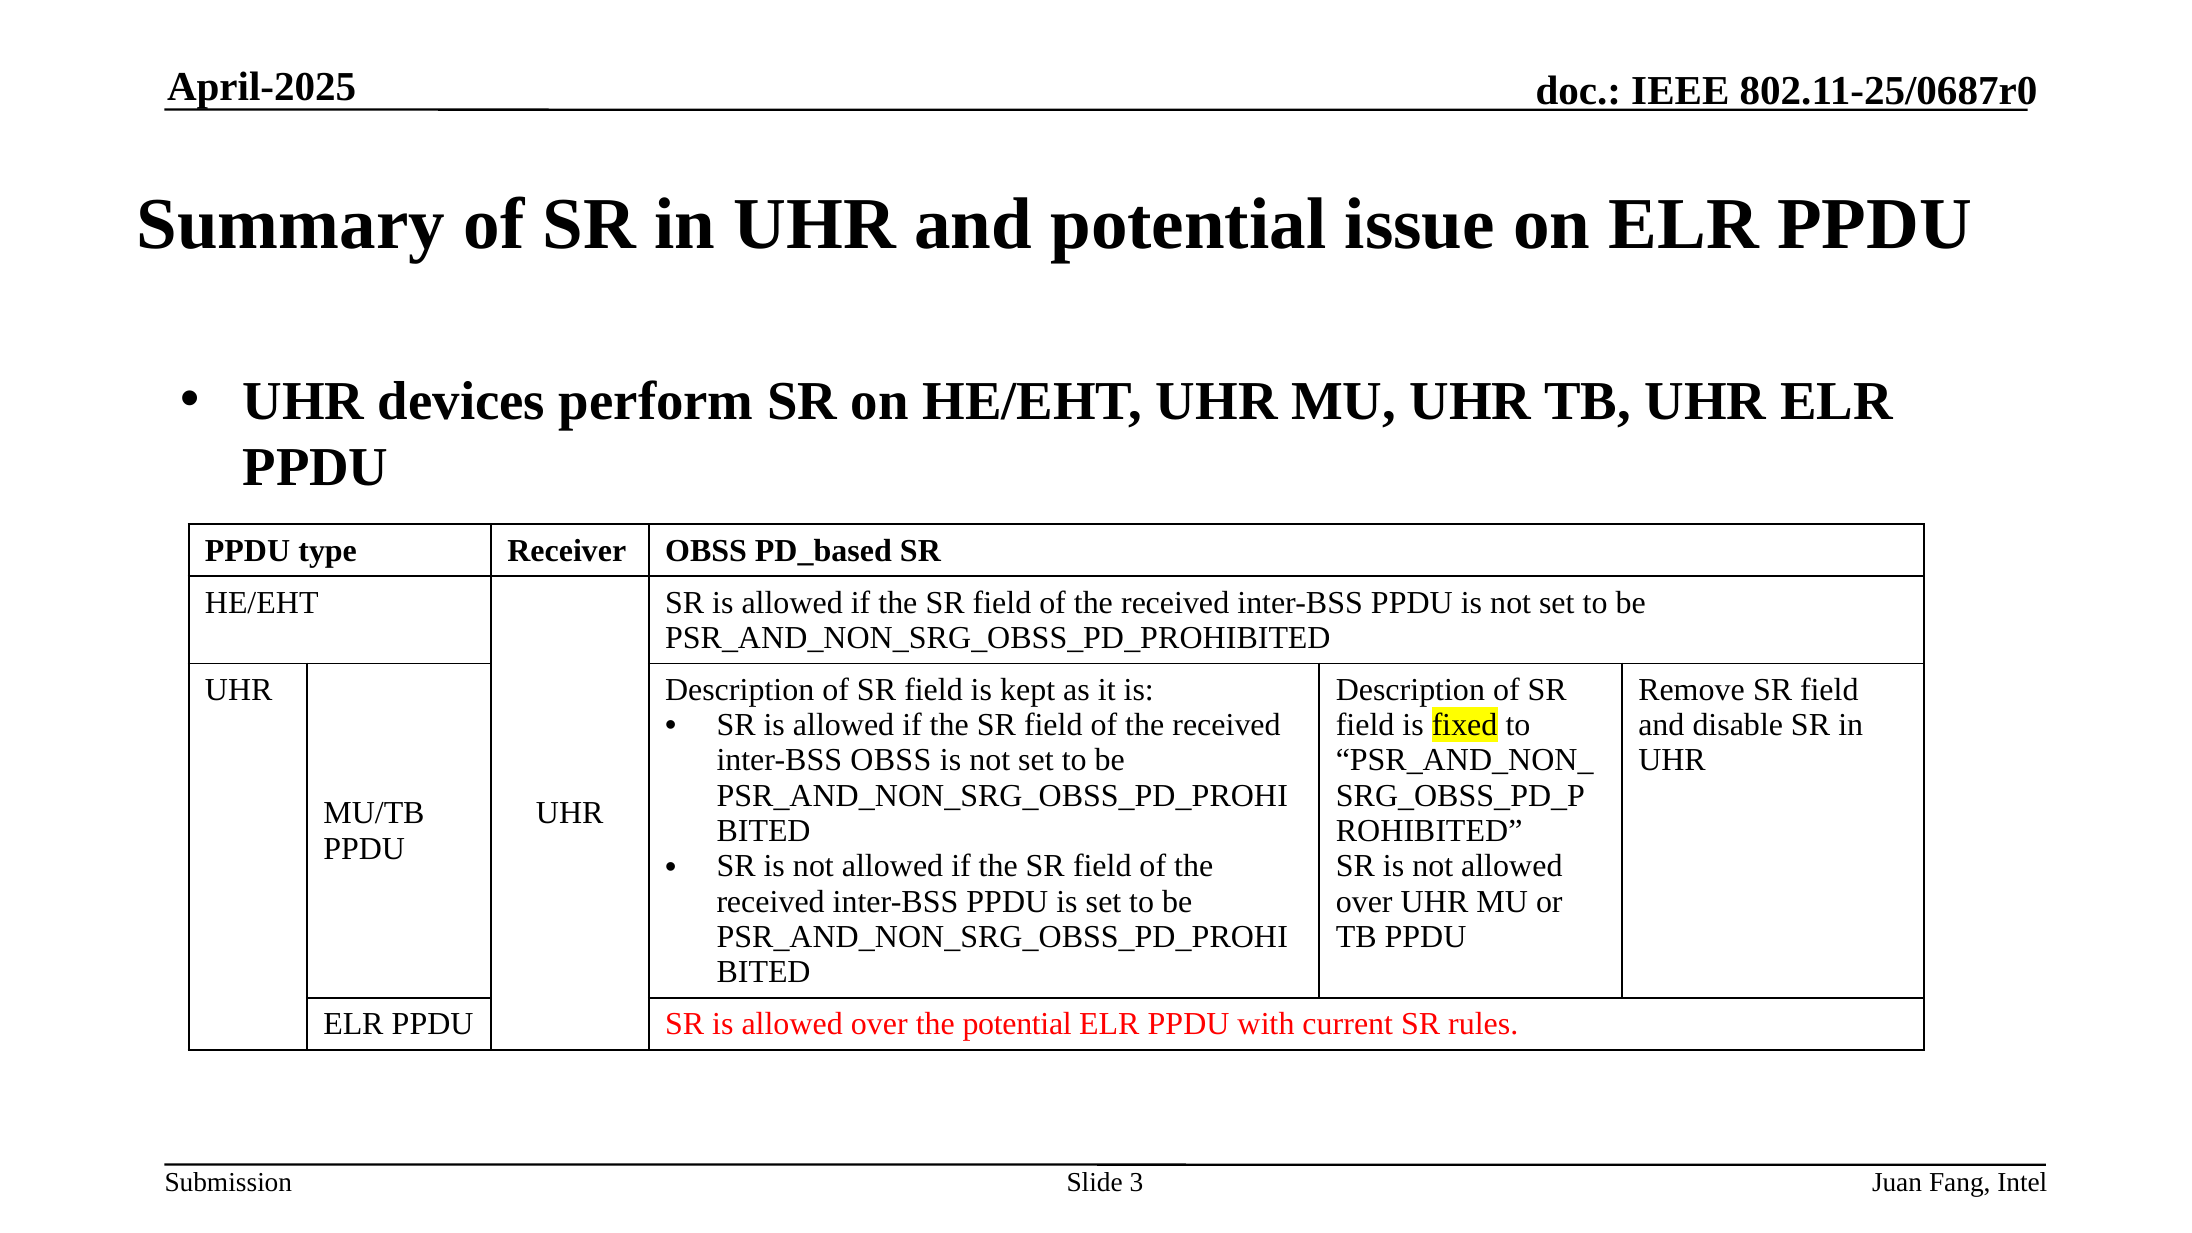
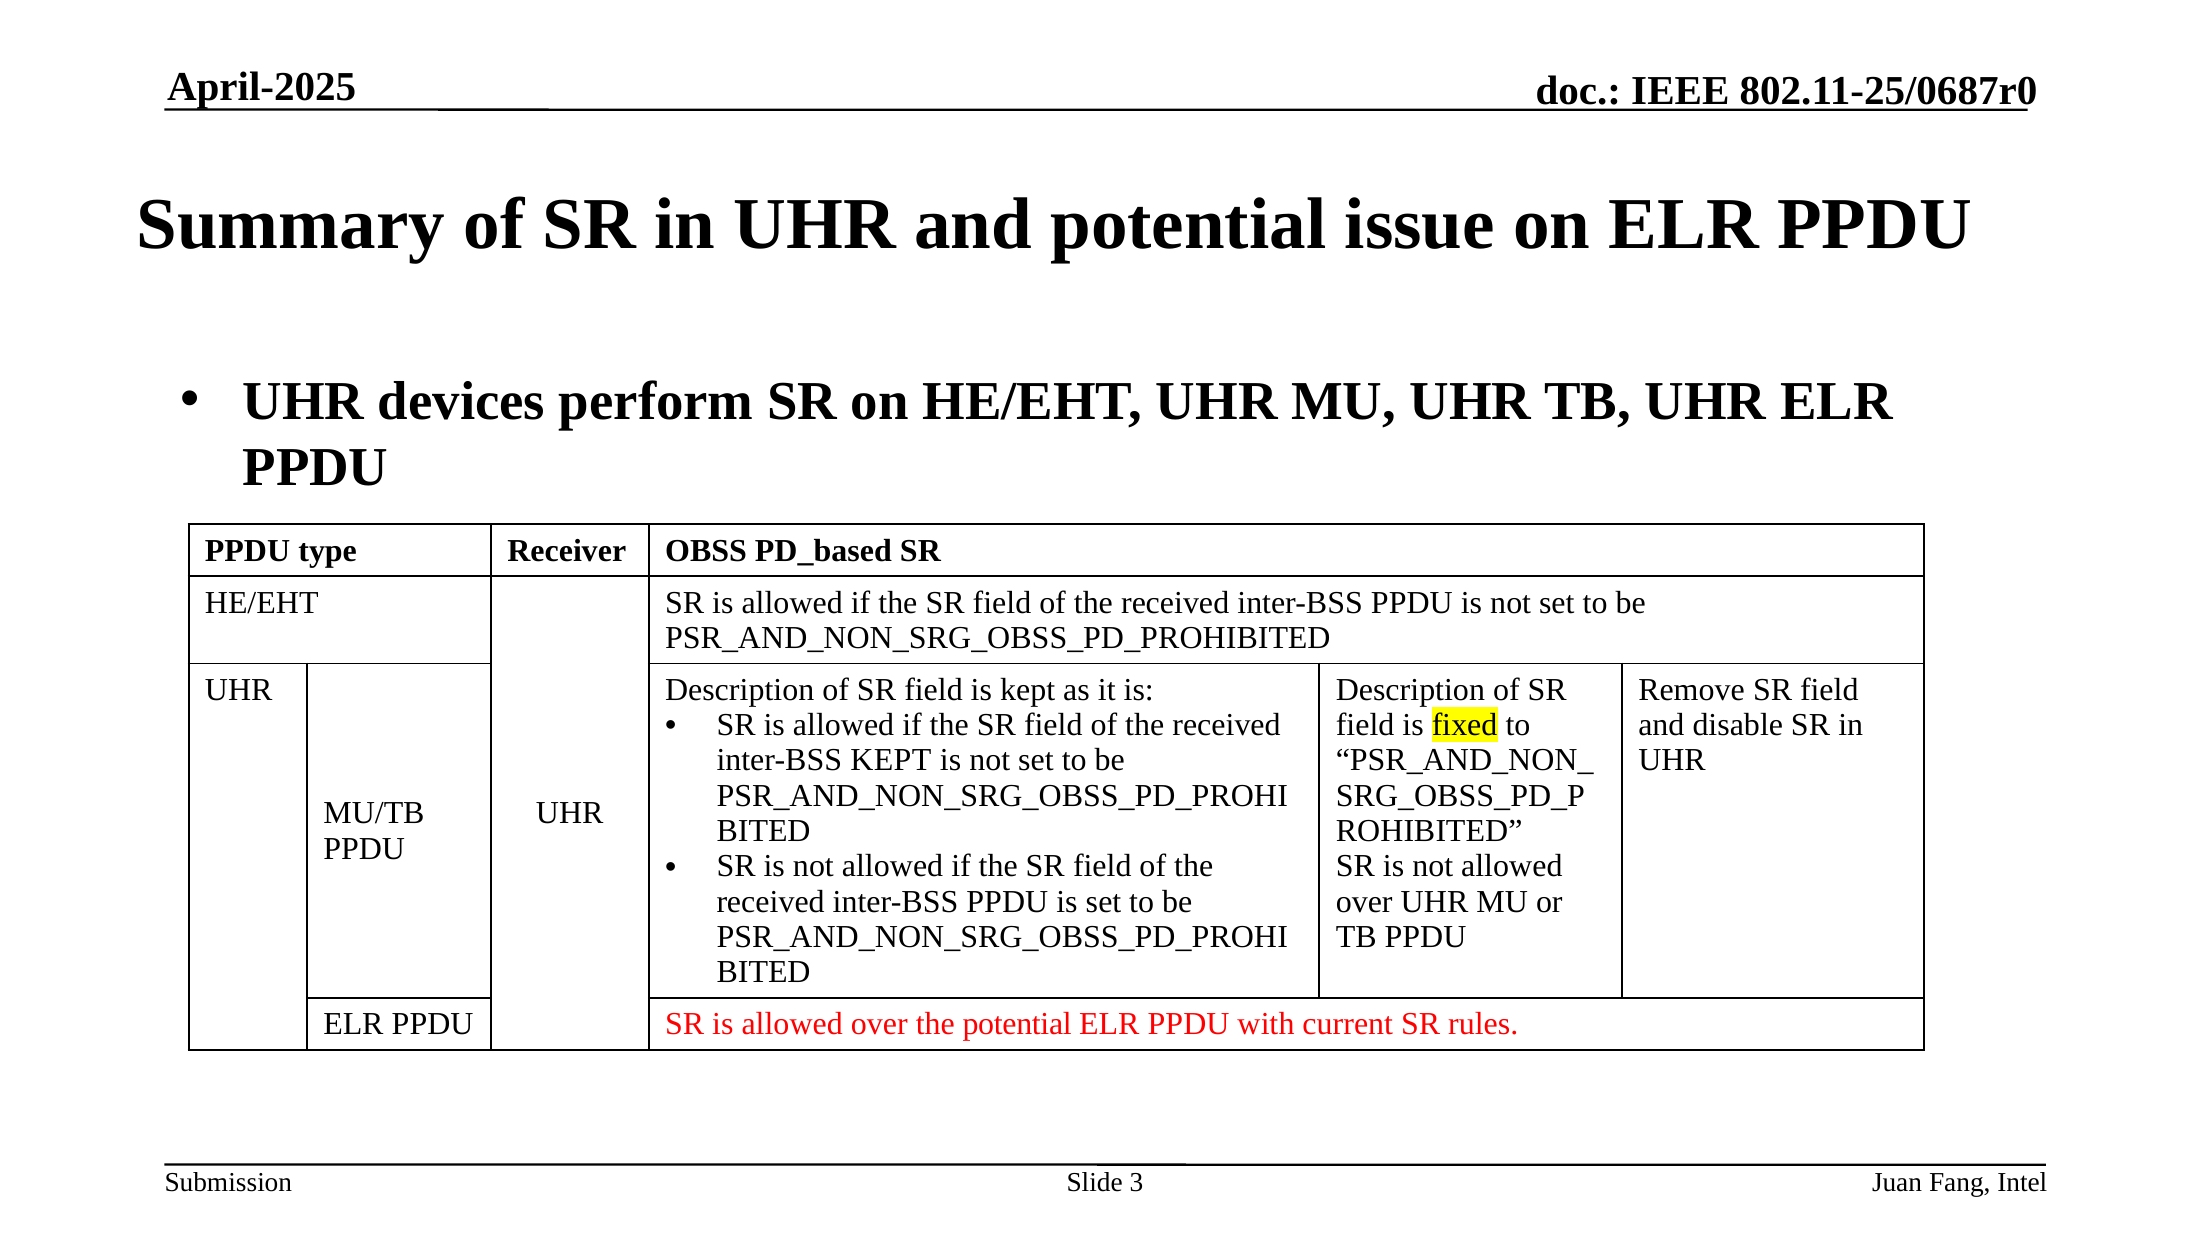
inter-BSS OBSS: OBSS -> KEPT
